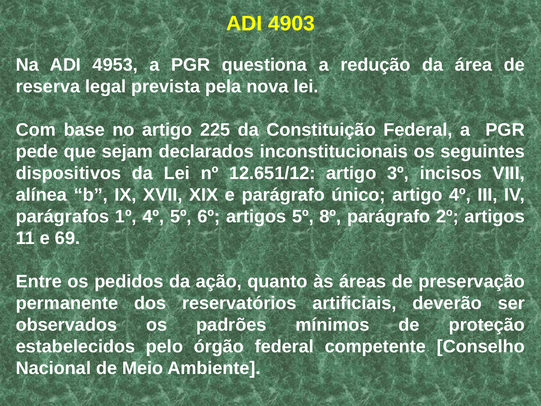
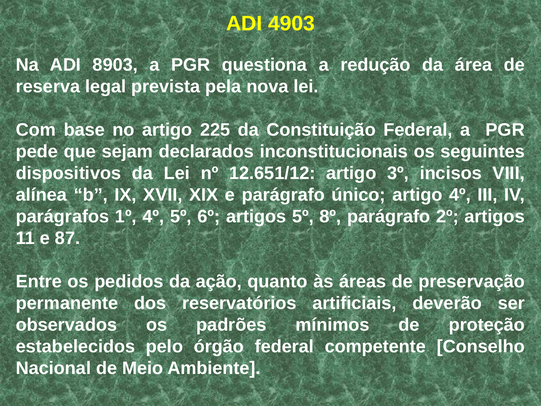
4953: 4953 -> 8903
69: 69 -> 87
